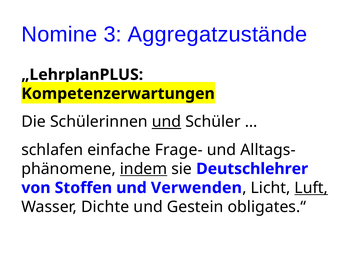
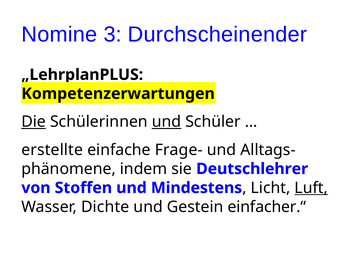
Aggregatzustände: Aggregatzustände -> Durchscheinender
Die underline: none -> present
schlafen: schlafen -> erstellte
indem underline: present -> none
Verwenden: Verwenden -> Mindestens
obligates.“: obligates.“ -> einfacher.“
